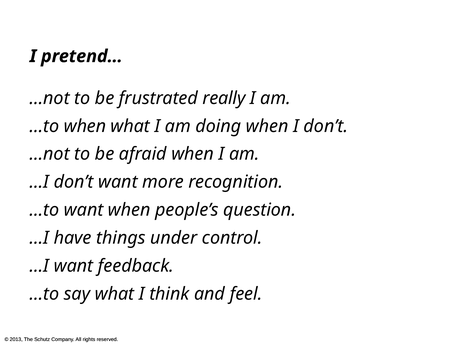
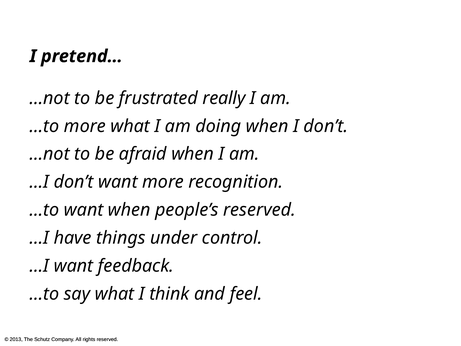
…to when: when -> more
people’s question: question -> reserved
